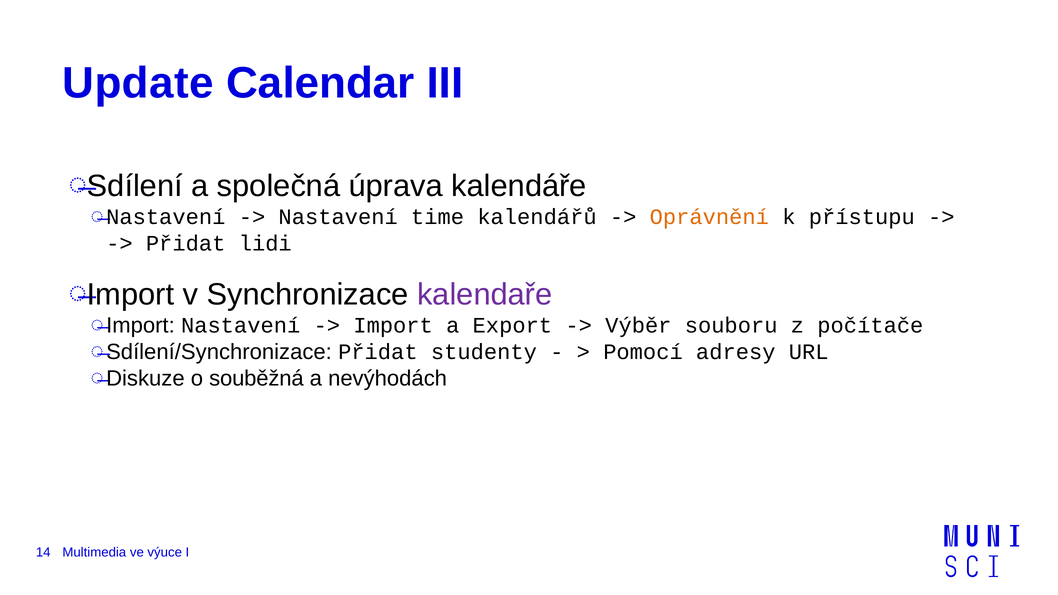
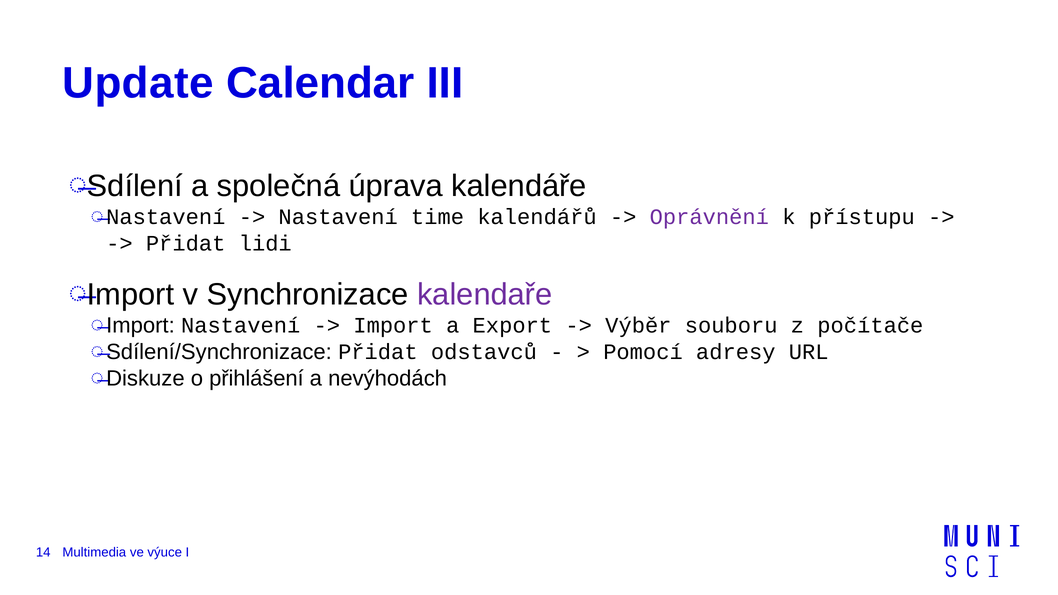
Oprávnění colour: orange -> purple
studenty: studenty -> odstavců
souběžná: souběžná -> přihlášení
